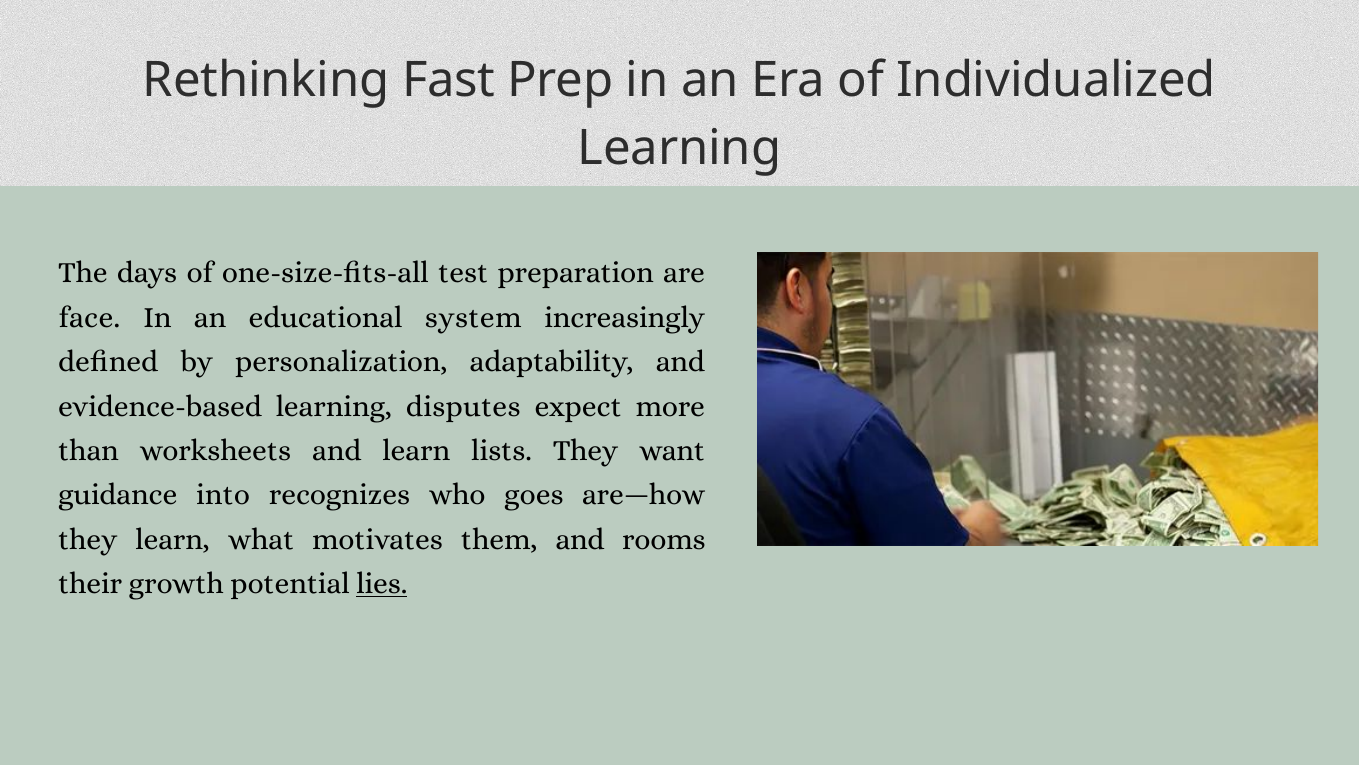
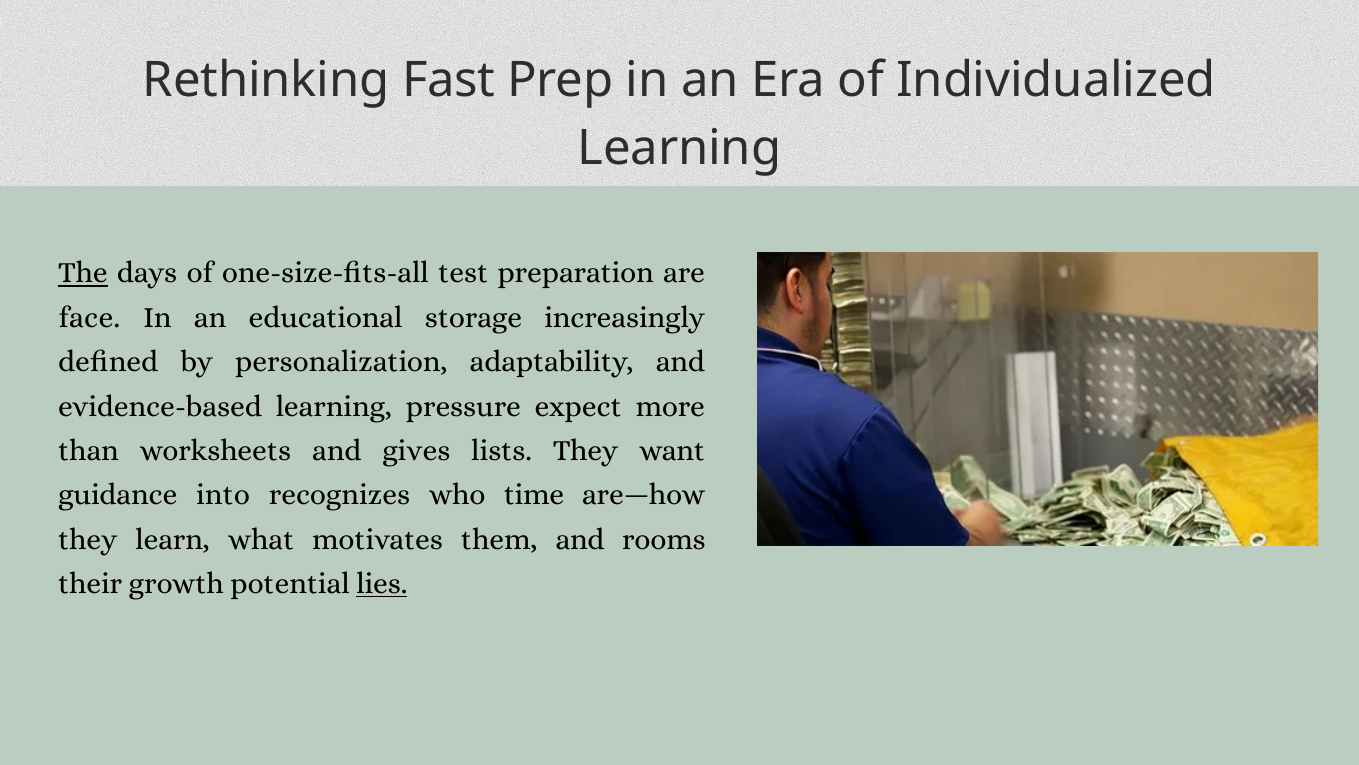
The underline: none -> present
system: system -> storage
disputes: disputes -> pressure
and learn: learn -> gives
goes: goes -> time
